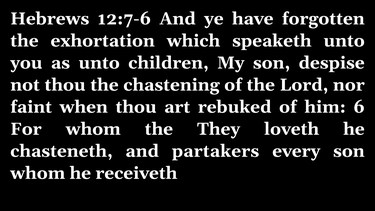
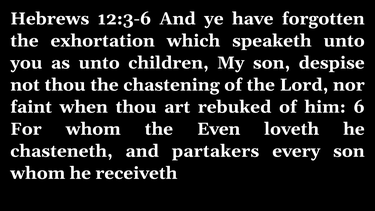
12:7-6: 12:7-6 -> 12:3-6
They: They -> Even
